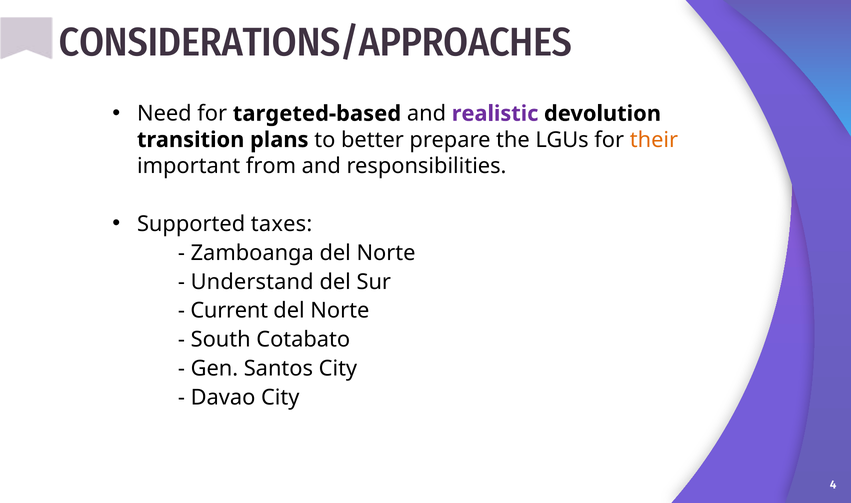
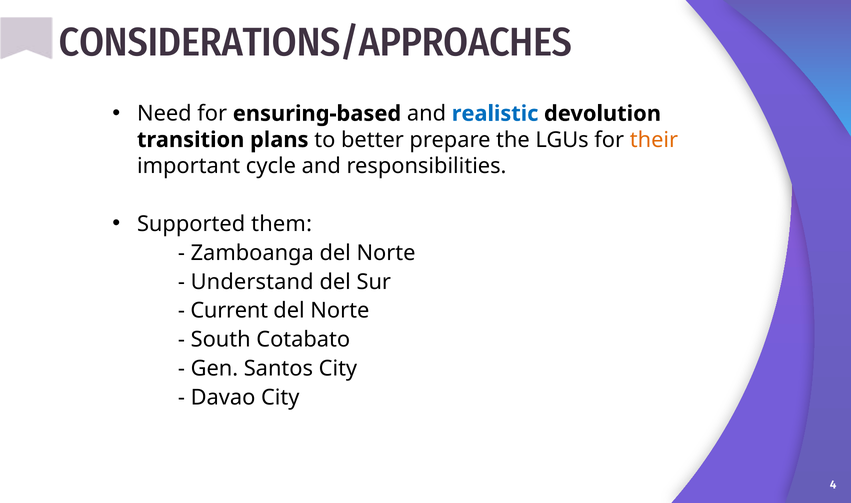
targeted-based: targeted-based -> ensuring-based
realistic colour: purple -> blue
from: from -> cycle
taxes: taxes -> them
